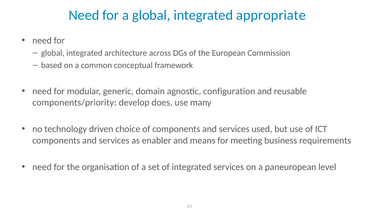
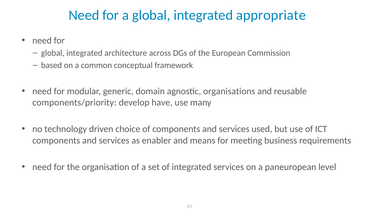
configuration: configuration -> organisations
does: does -> have
